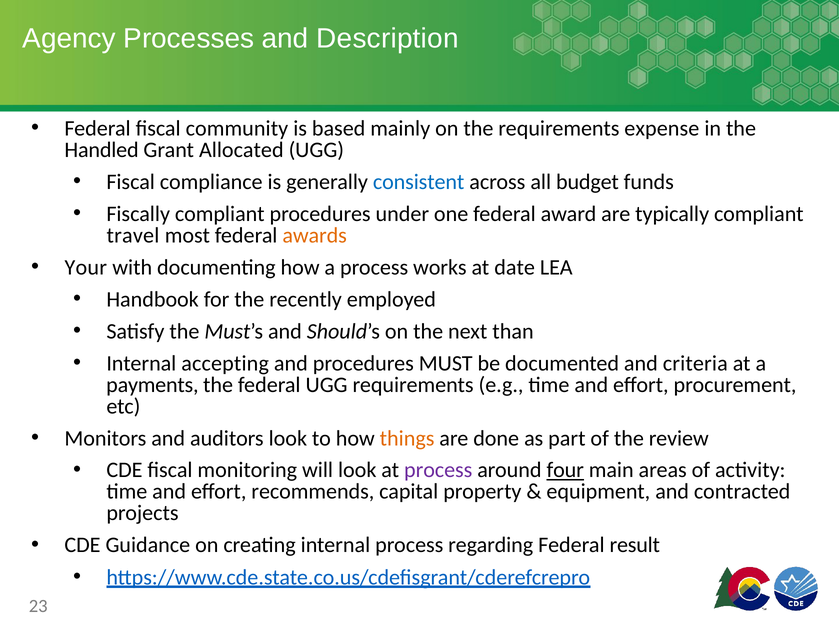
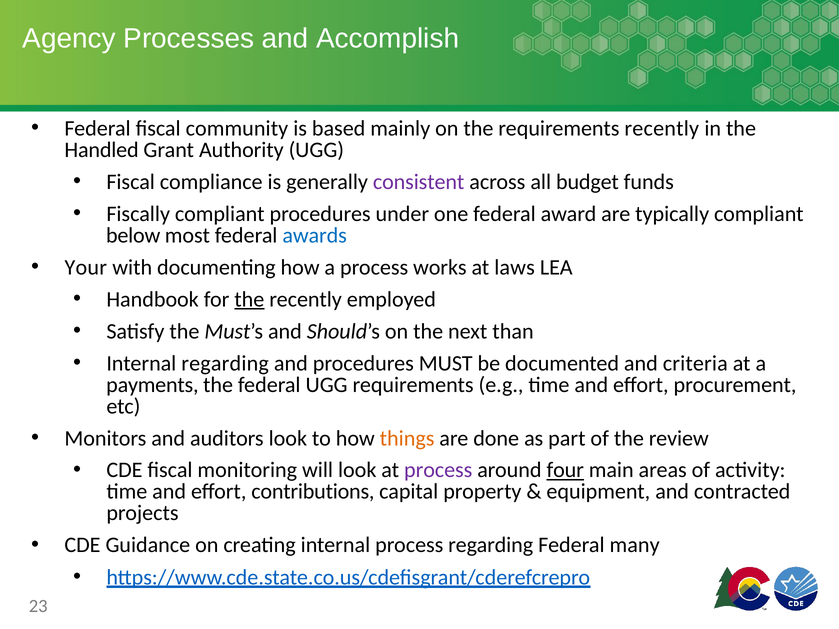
Description: Description -> Accomplish
requirements expense: expense -> recently
Allocated: Allocated -> Authority
consistent colour: blue -> purple
travel: travel -> below
awards colour: orange -> blue
date: date -> laws
the at (249, 299) underline: none -> present
Internal accepting: accepting -> regarding
recommends: recommends -> contributions
result: result -> many
